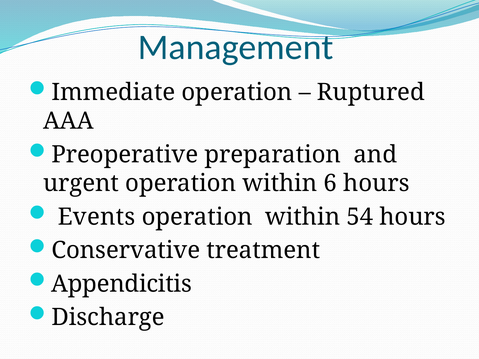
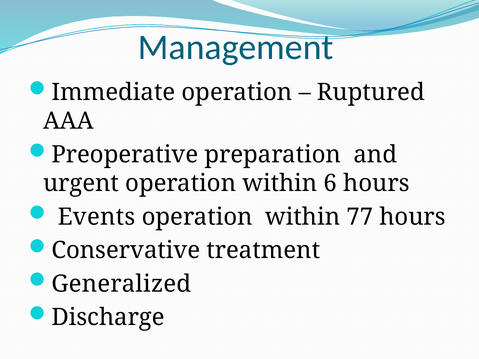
54: 54 -> 77
Appendicitis: Appendicitis -> Generalized
